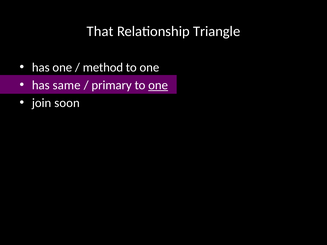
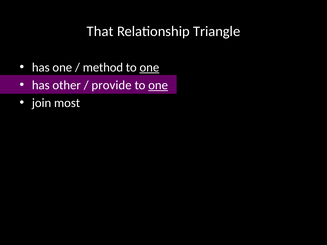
one at (149, 67) underline: none -> present
same: same -> other
primary: primary -> provide
soon: soon -> most
